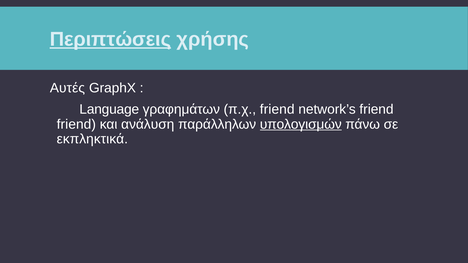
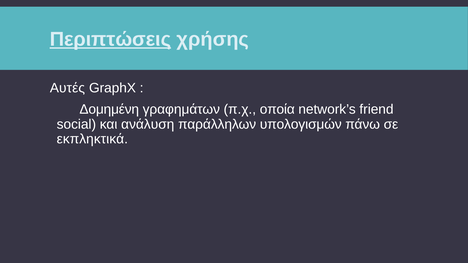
Language: Language -> Δομημένη
π.χ friend: friend -> οποία
friend at (76, 124): friend -> social
υπολογισμών underline: present -> none
